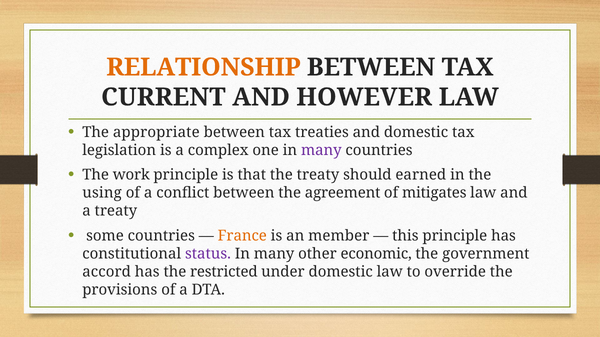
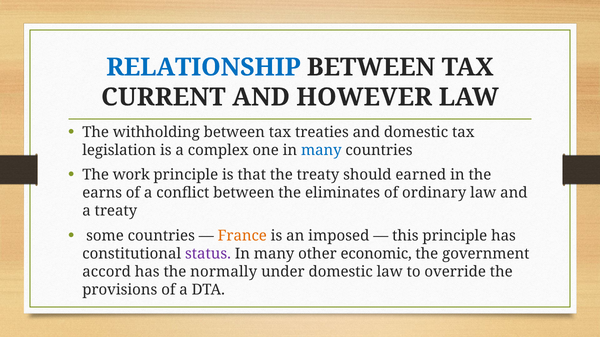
RELATIONSHIP colour: orange -> blue
appropriate: appropriate -> withholding
many at (321, 151) colour: purple -> blue
using: using -> earns
agreement: agreement -> eliminates
mitigates: mitigates -> ordinary
member: member -> imposed
restricted: restricted -> normally
